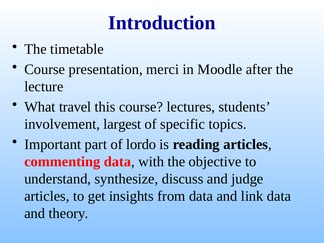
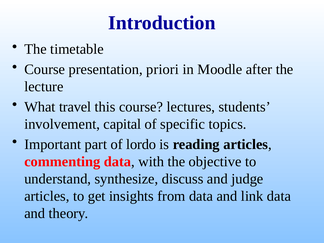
merci: merci -> priori
largest: largest -> capital
